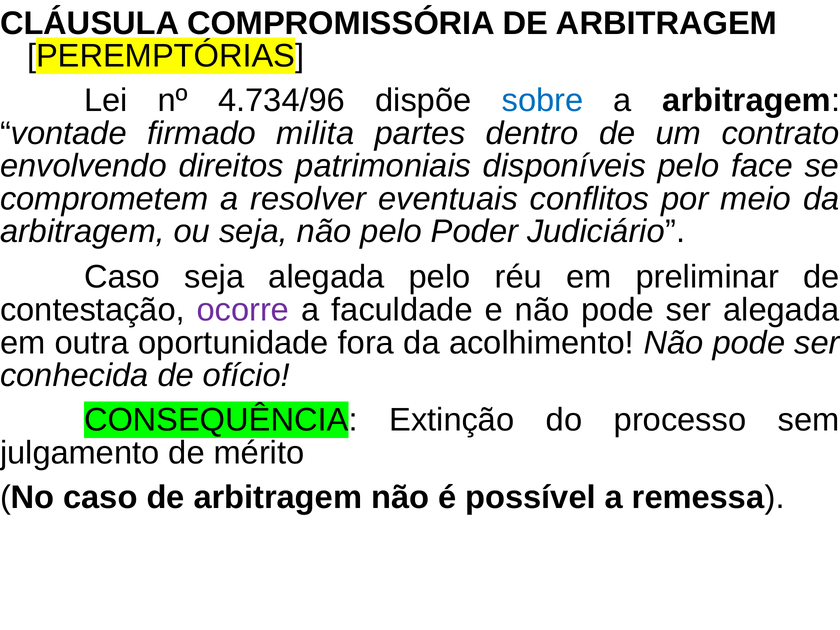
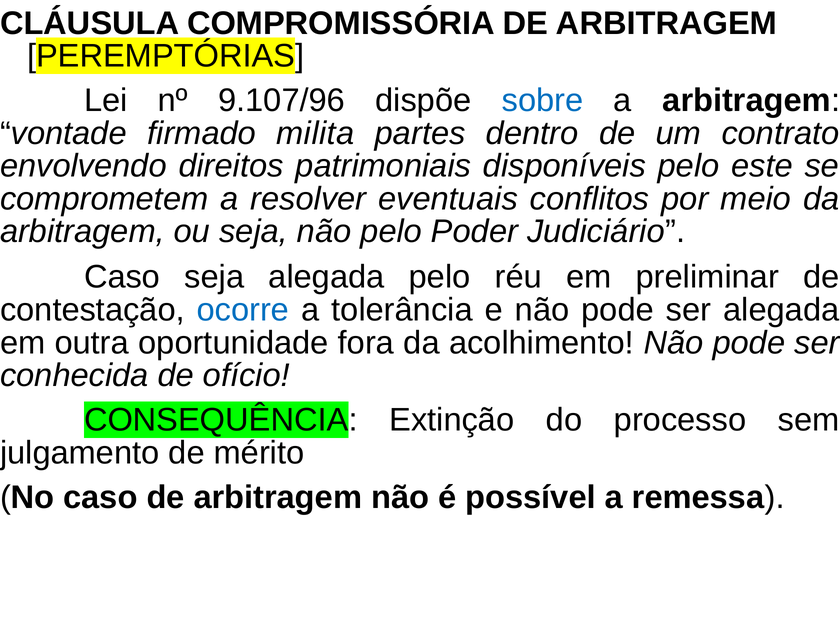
4.734/96: 4.734/96 -> 9.107/96
face: face -> este
ocorre colour: purple -> blue
faculdade: faculdade -> tolerância
